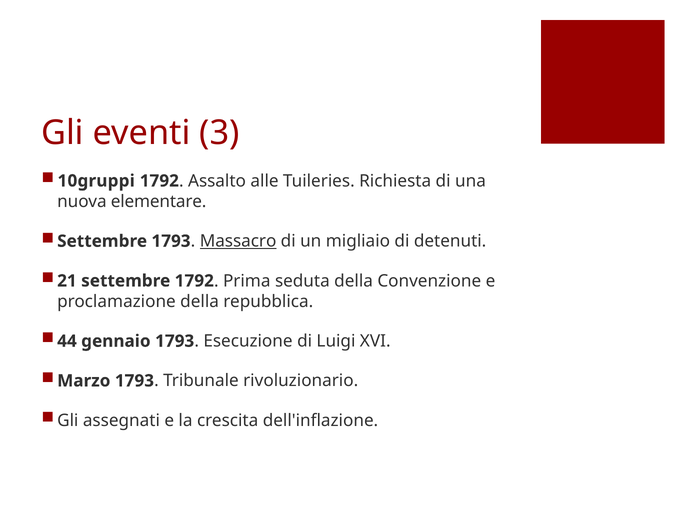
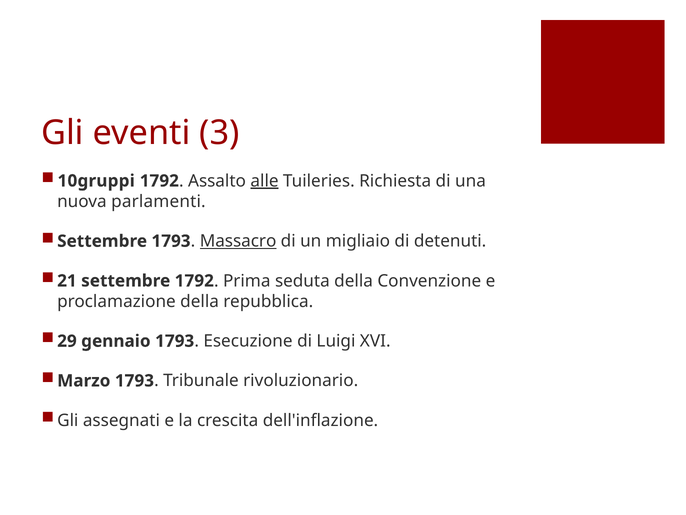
alle underline: none -> present
elementare: elementare -> parlamenti
44: 44 -> 29
